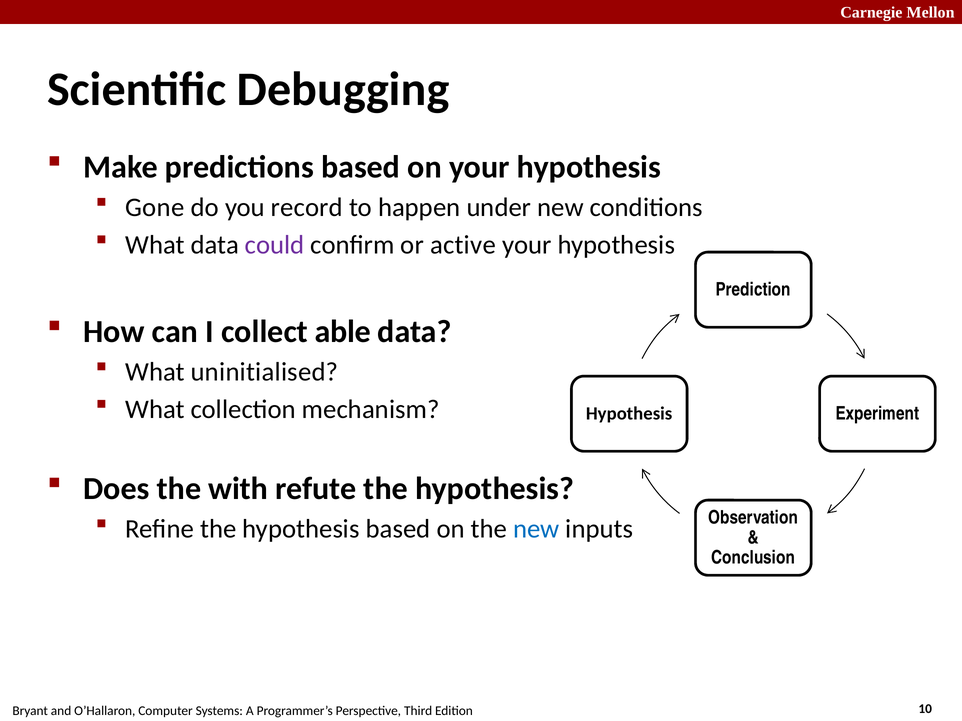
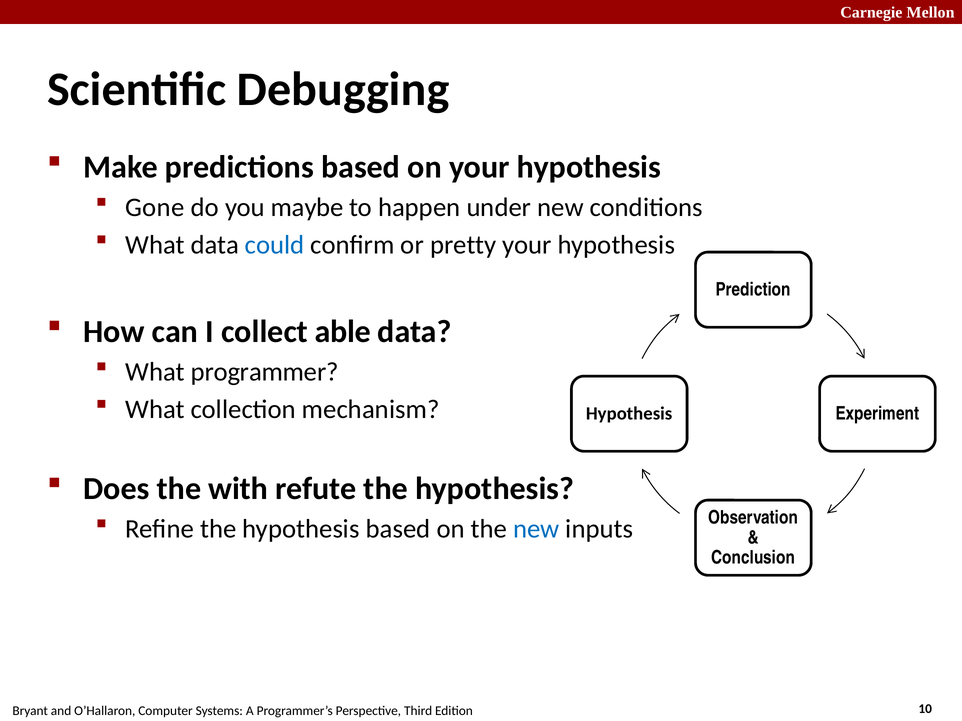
record: record -> maybe
could colour: purple -> blue
active: active -> pretty
uninitialised: uninitialised -> programmer
